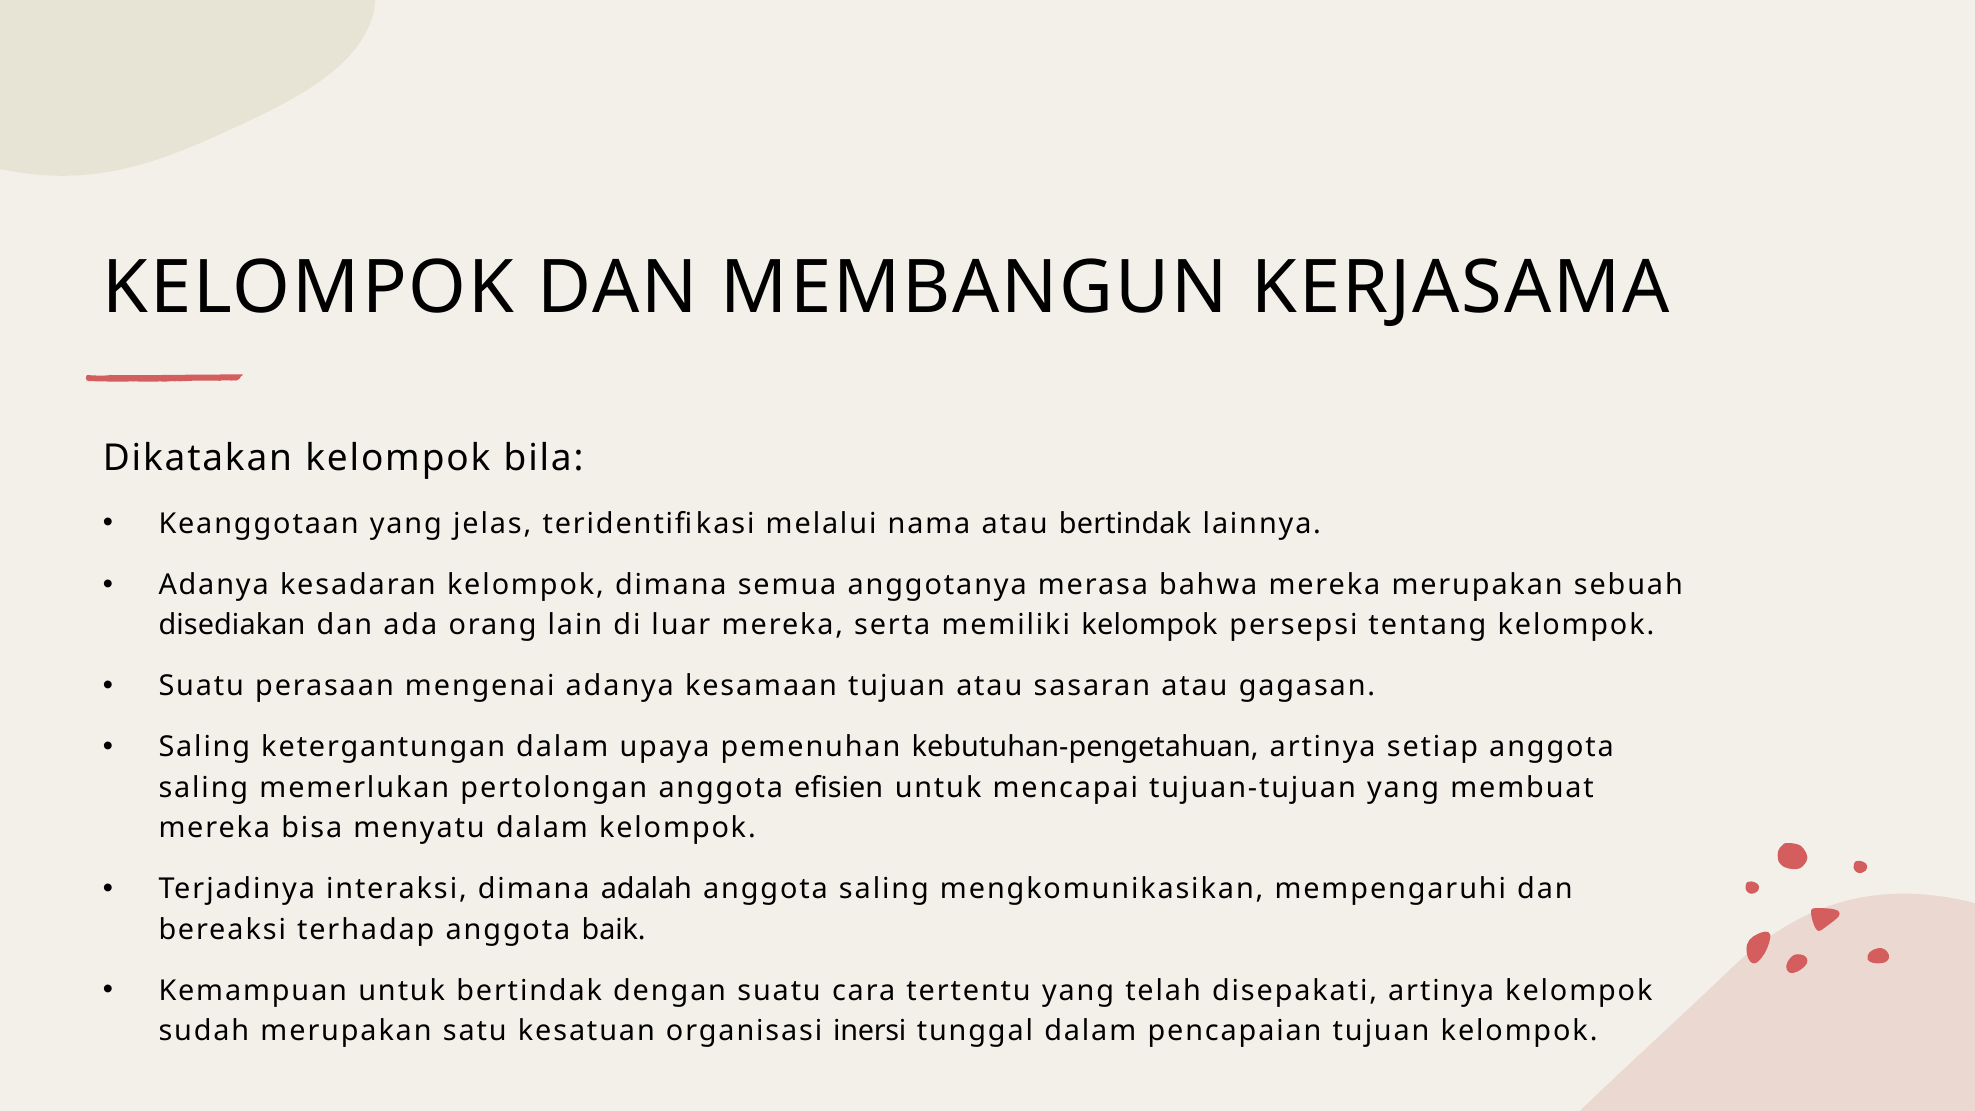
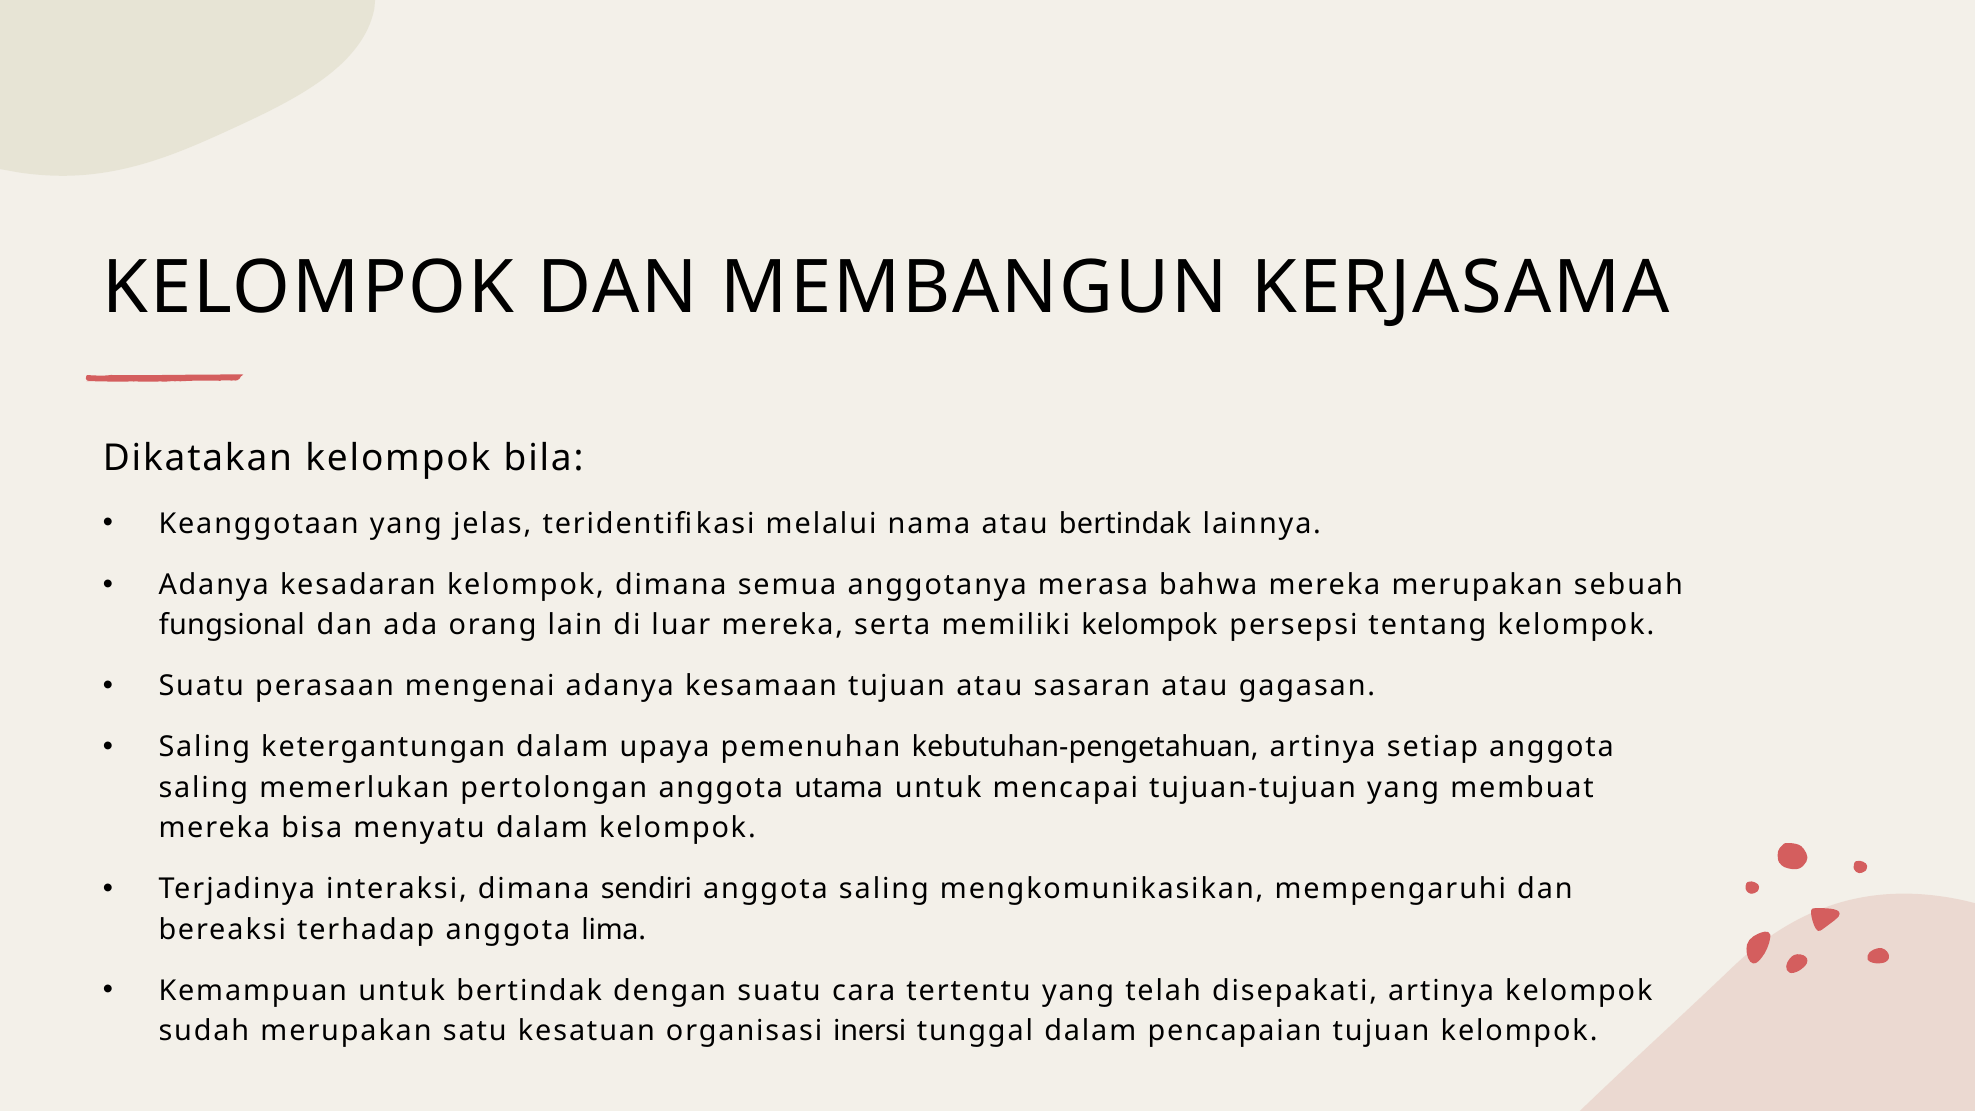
disediakan: disediakan -> fungsional
efisien: efisien -> utama
adalah: adalah -> sendiri
baik: baik -> lima
